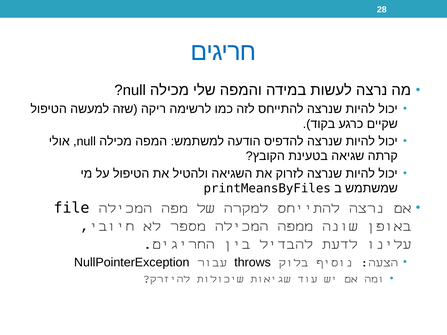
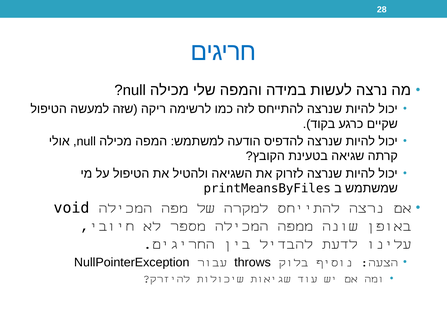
file: file -> void
